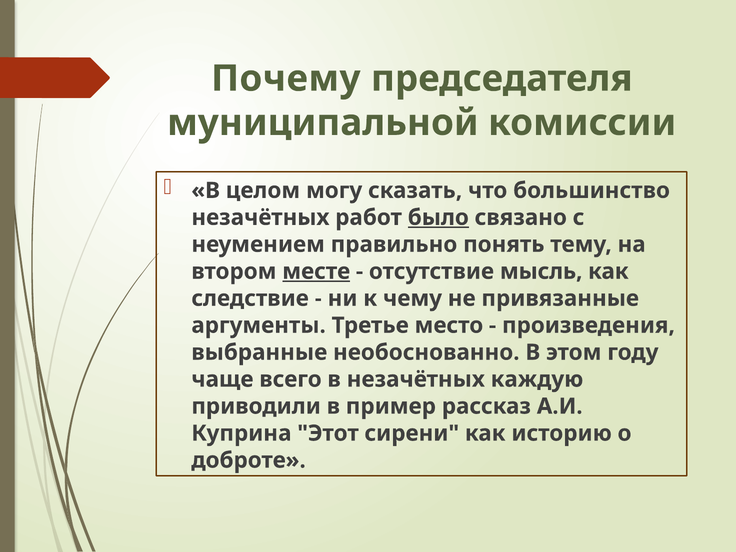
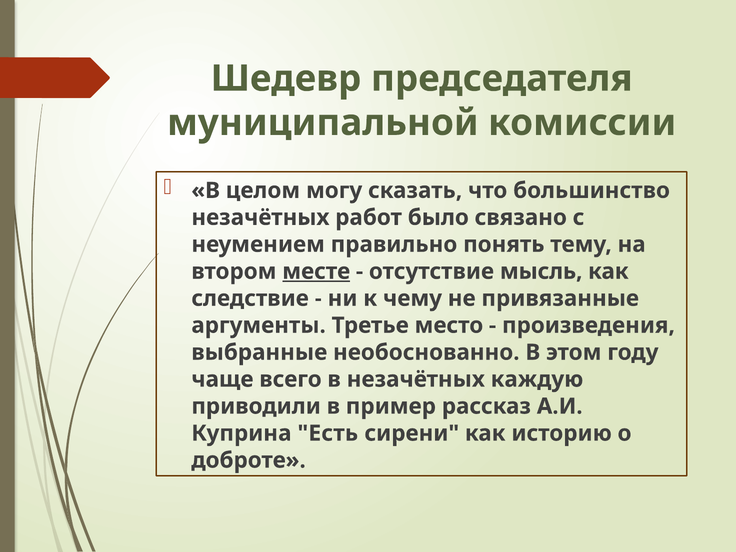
Почему: Почему -> Шедевр
было underline: present -> none
Этот: Этот -> Есть
